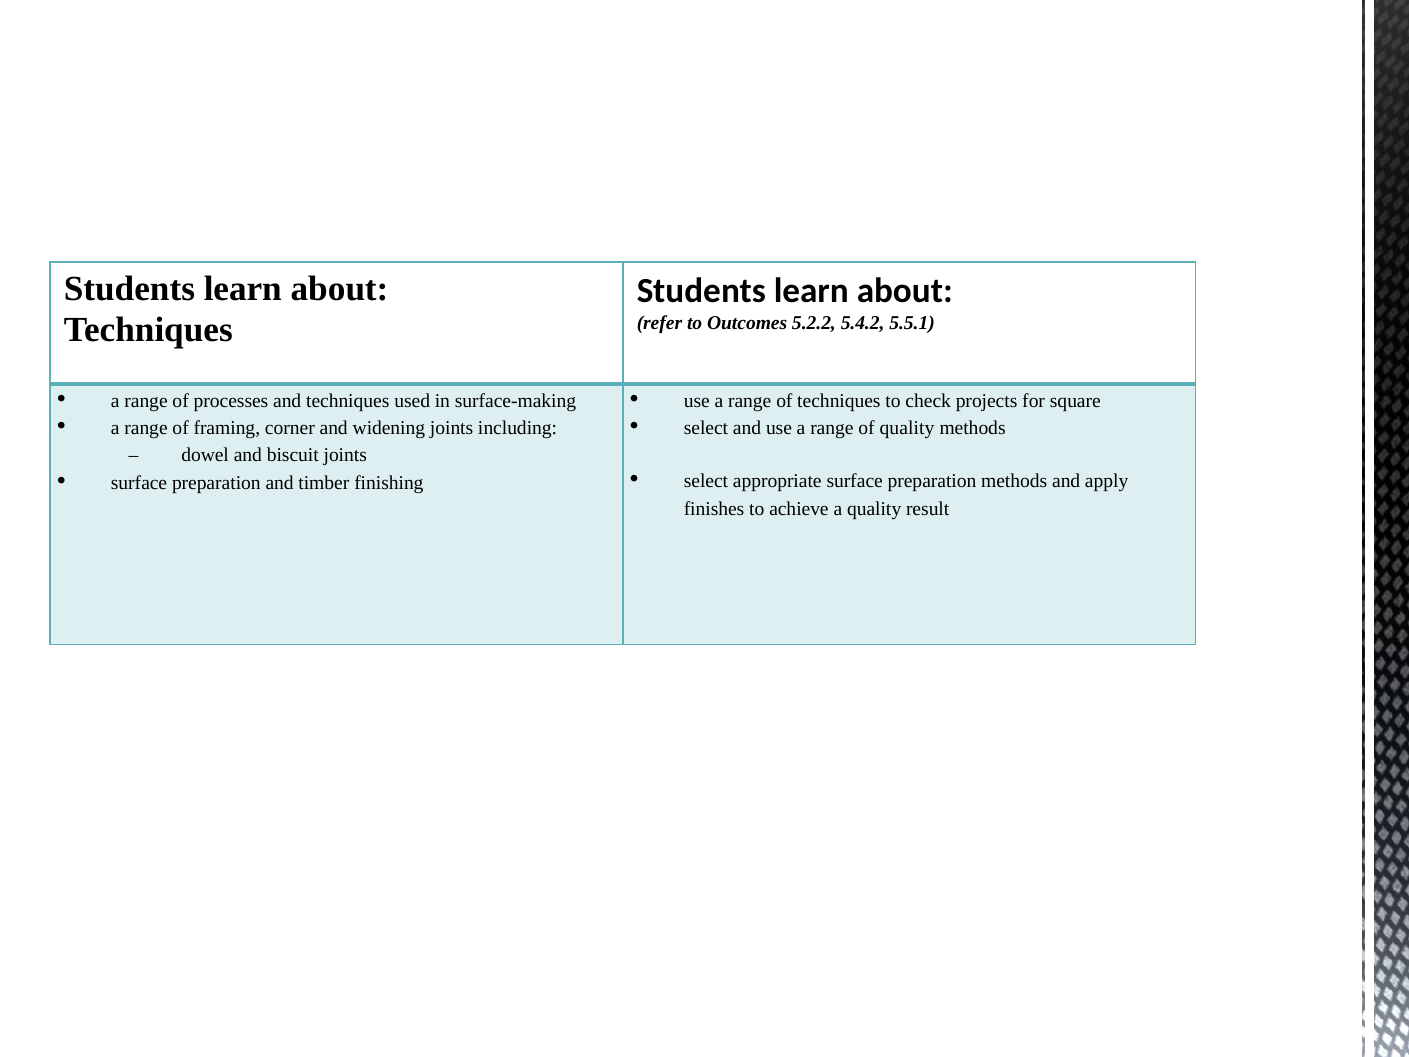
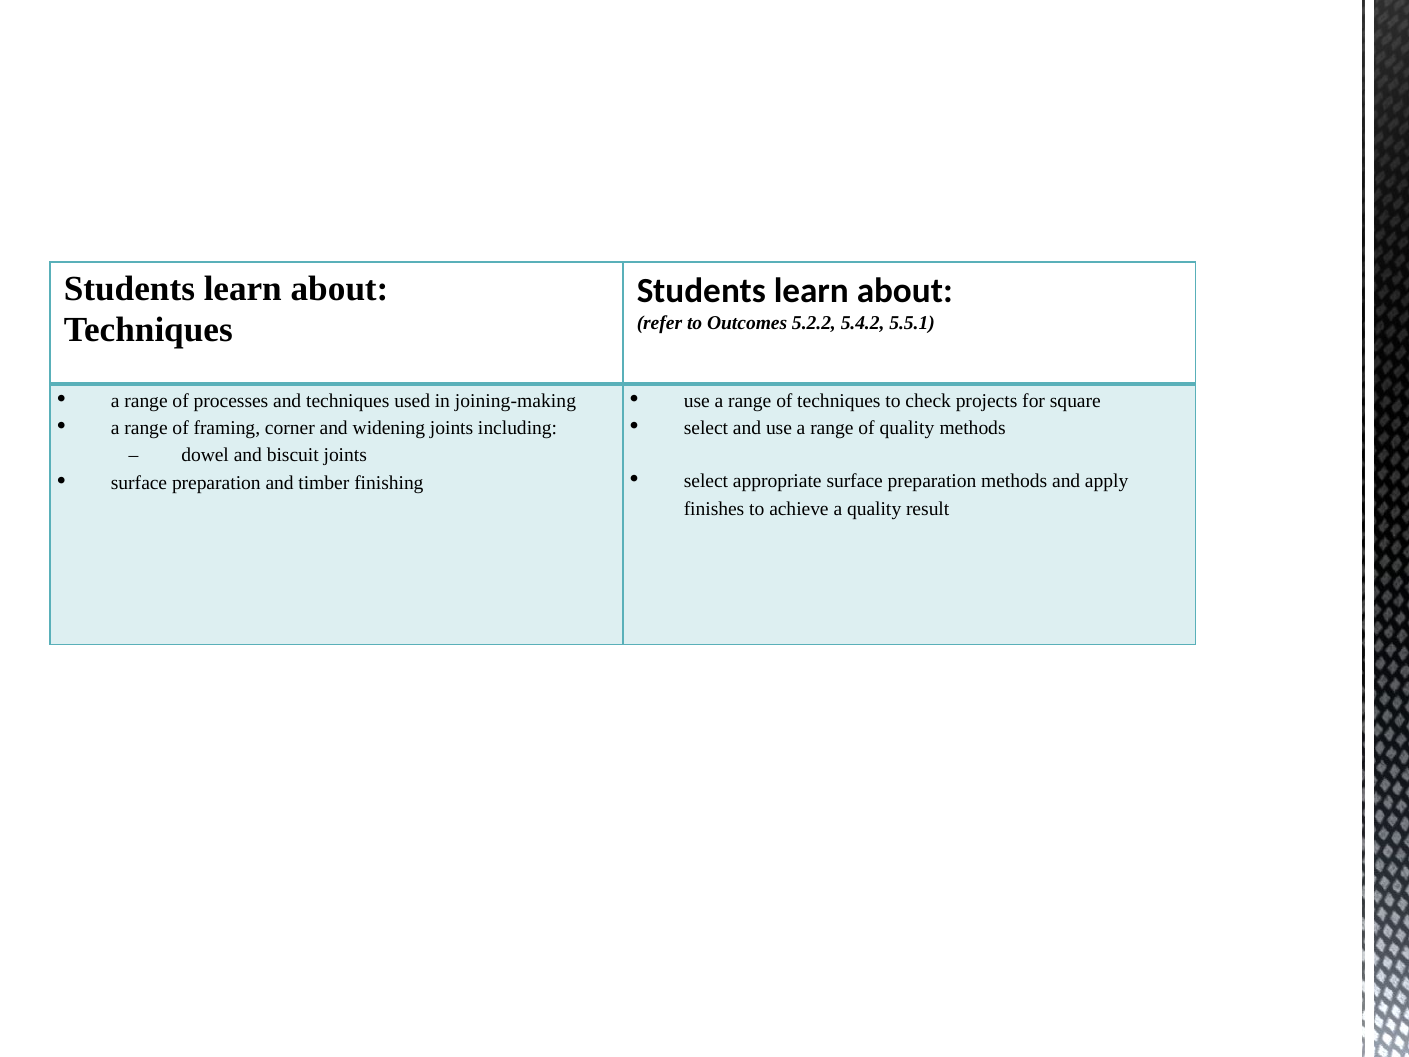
surface-making: surface-making -> joining-making
